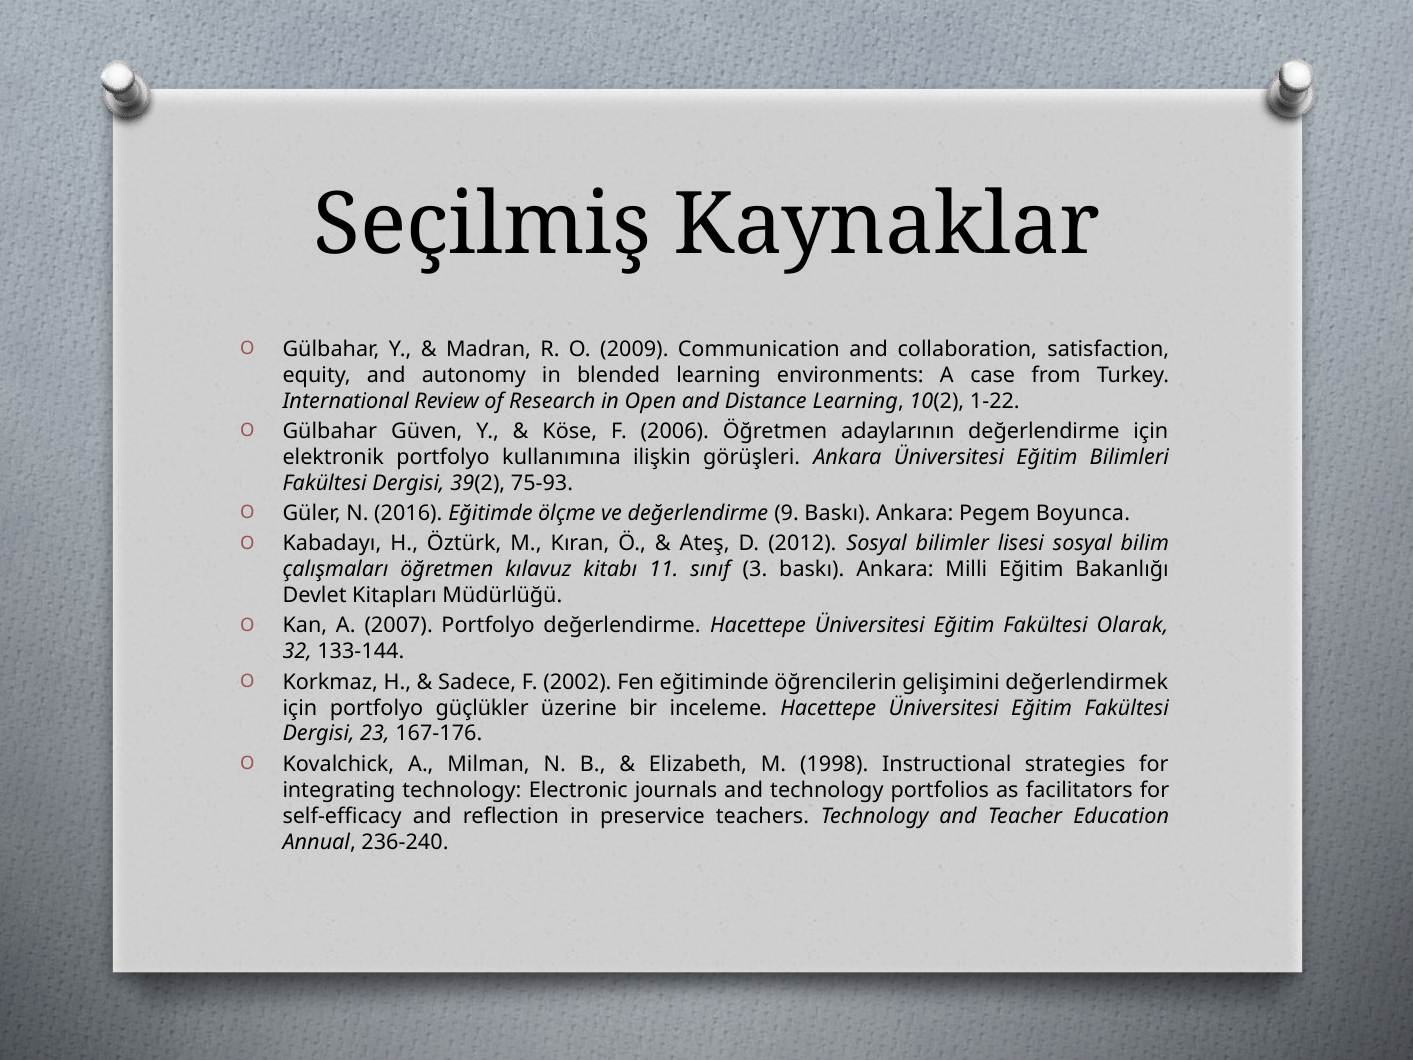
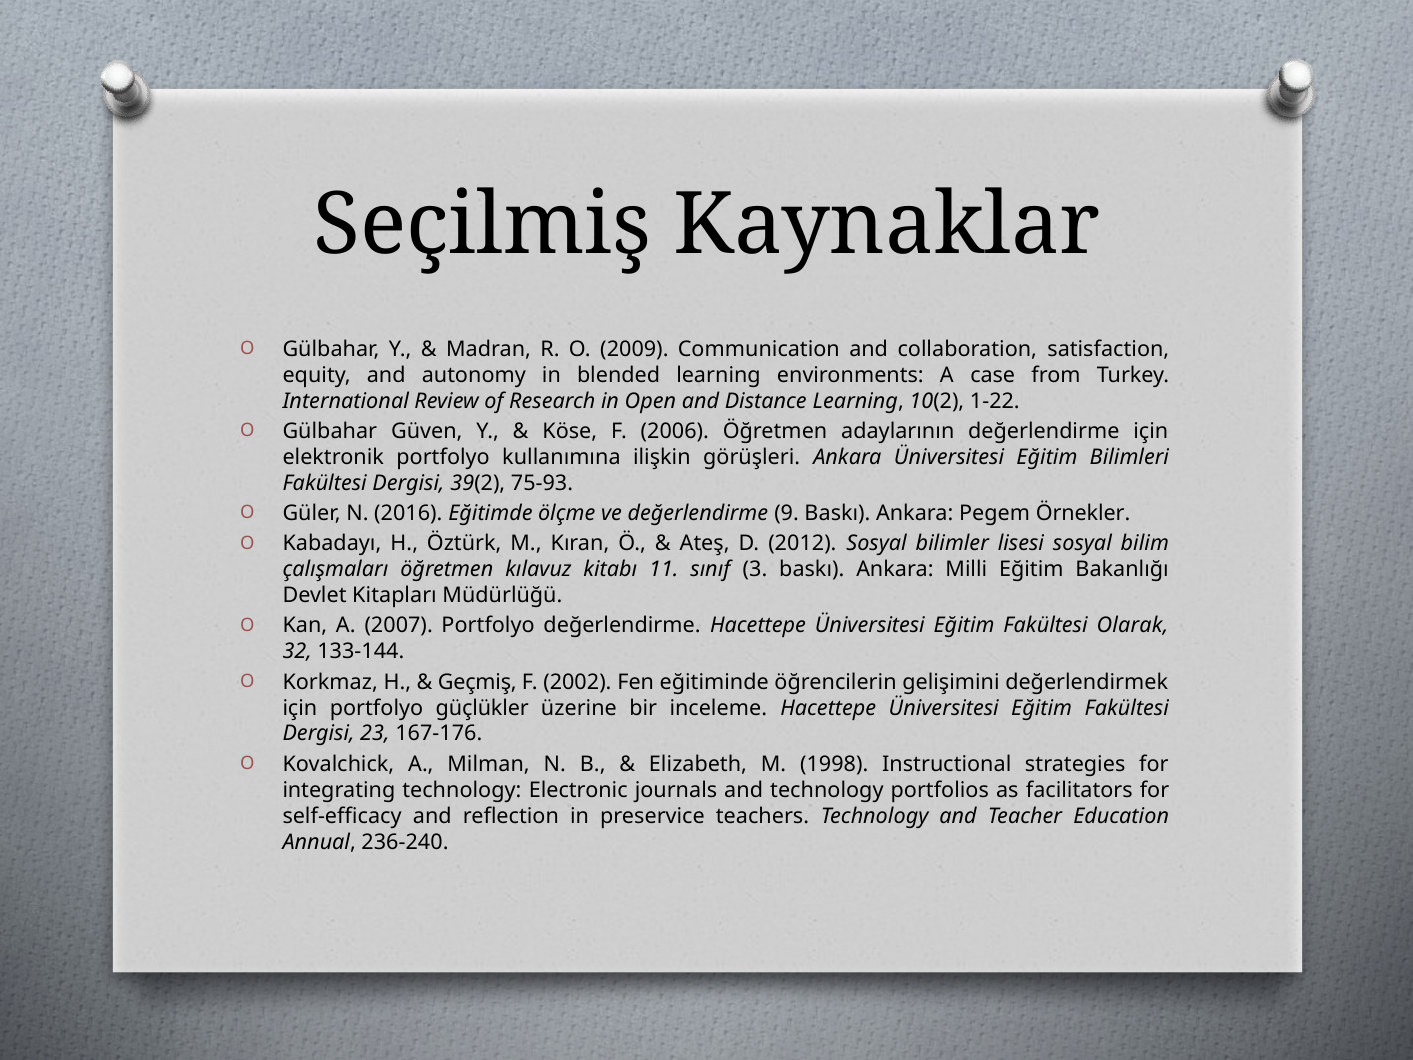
Boyunca: Boyunca -> Örnekler
Sadece: Sadece -> Geçmiş
